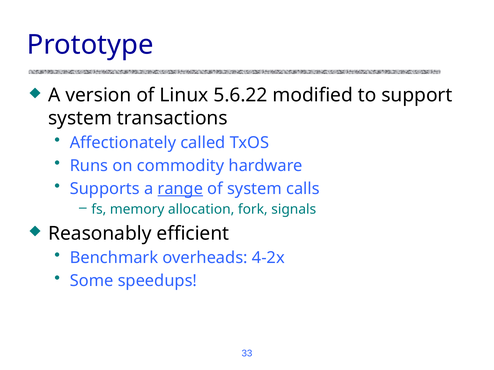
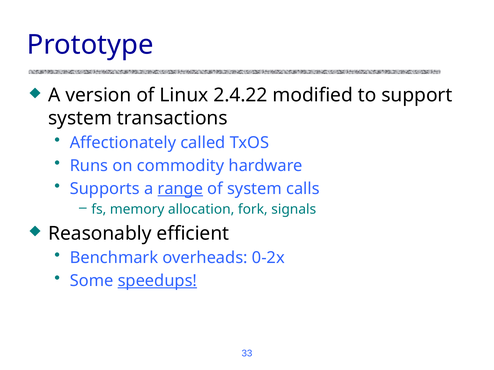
5.6.22: 5.6.22 -> 2.4.22
4-2x: 4-2x -> 0-2x
speedups underline: none -> present
